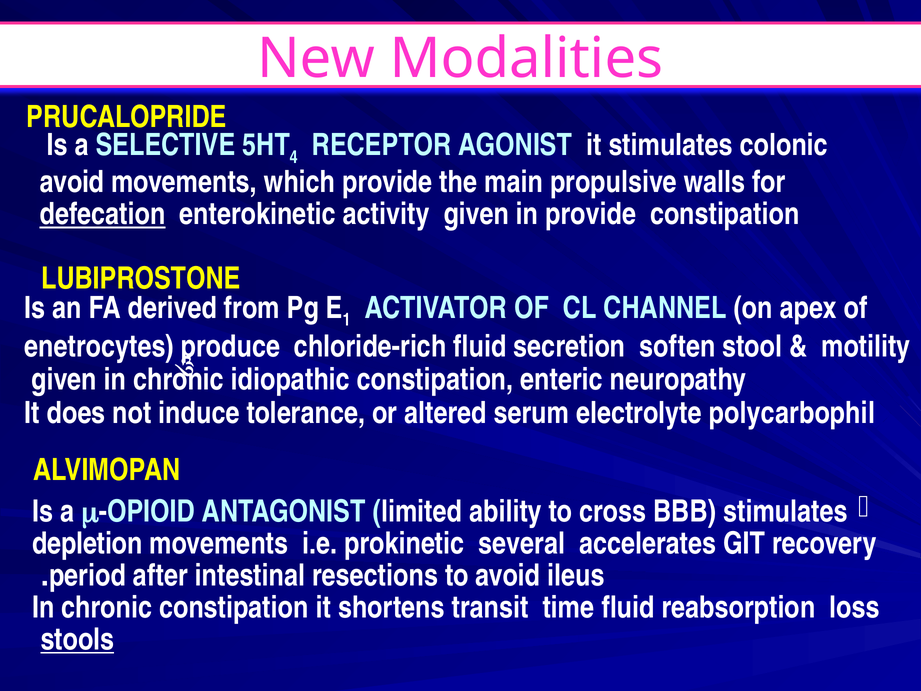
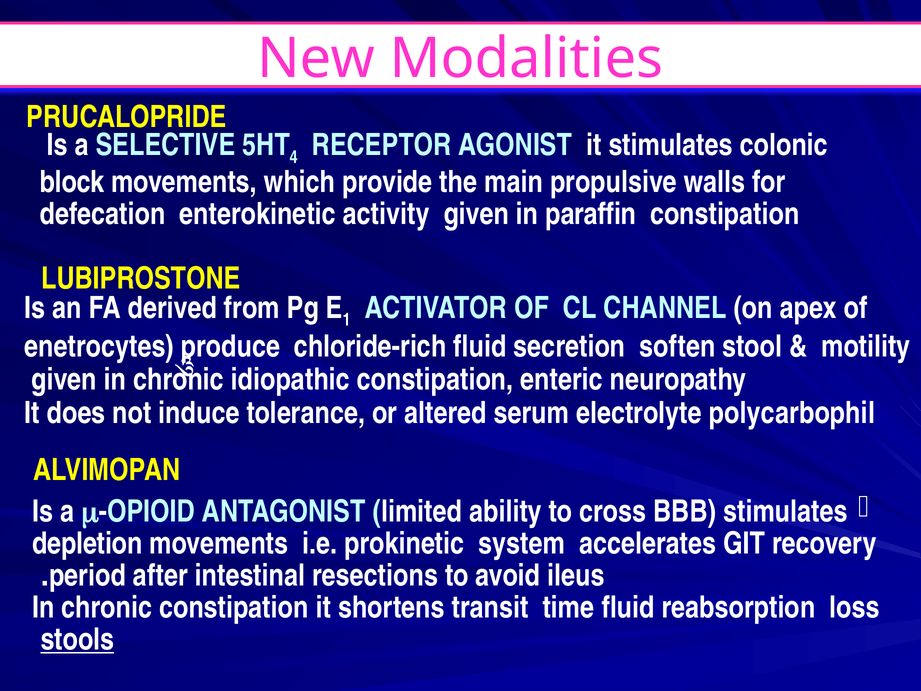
avoid at (72, 182): avoid -> block
defecation underline: present -> none
in provide: provide -> paraffin
several: several -> system
